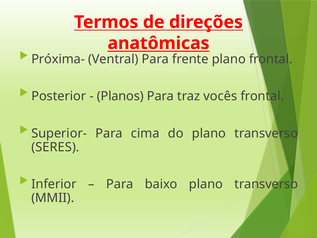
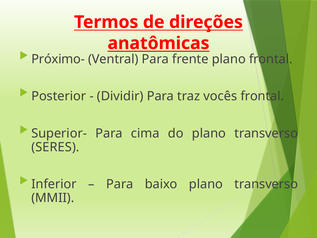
Próxima-: Próxima- -> Próximo-
Planos: Planos -> Dividir
